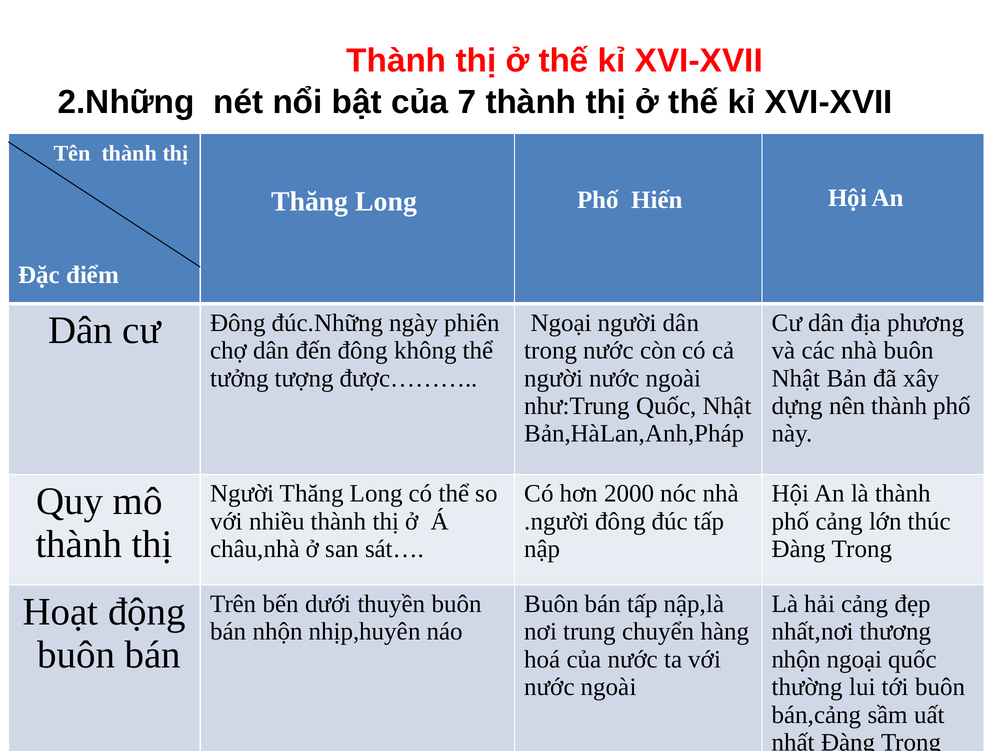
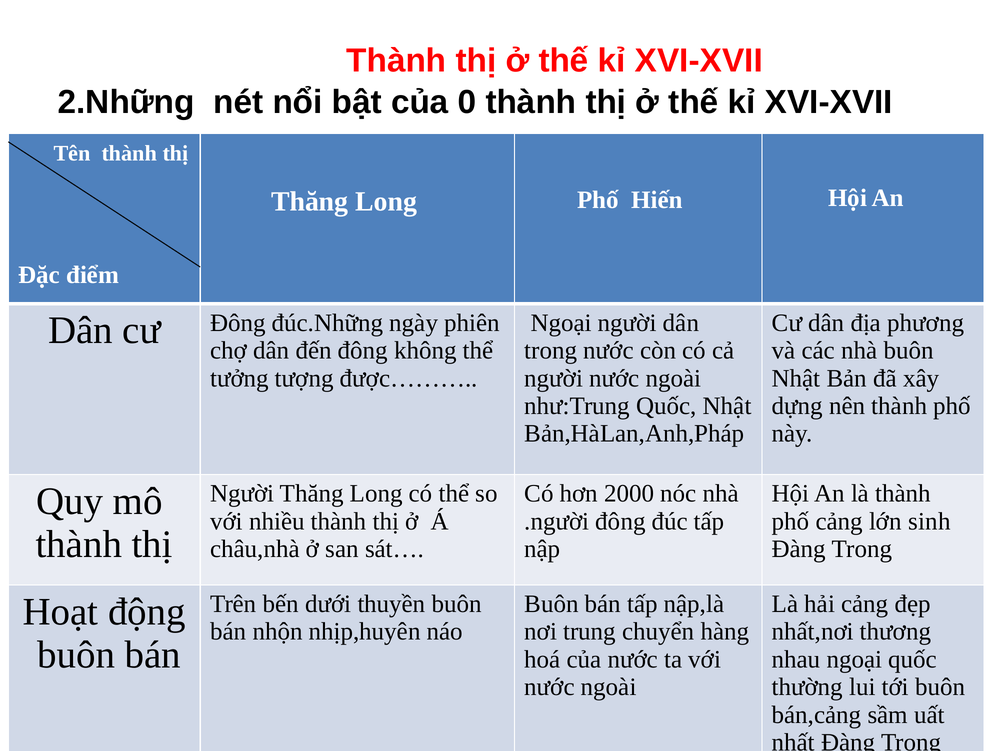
7: 7 -> 0
thúc: thúc -> sinh
nhộn at (796, 659): nhộn -> nhau
